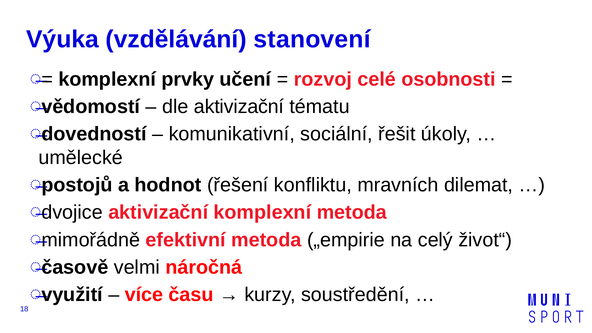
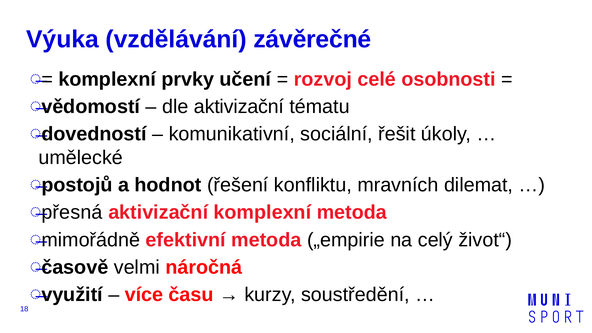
stanovení: stanovení -> závěrečné
dvojice: dvojice -> přesná
